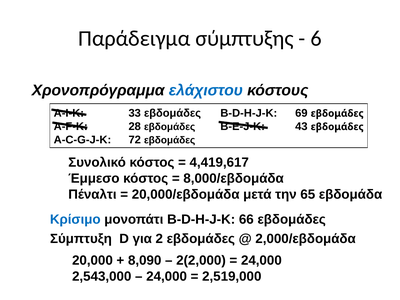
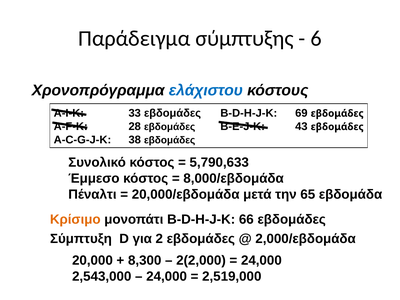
72: 72 -> 38
4,419,617: 4,419,617 -> 5,790,633
Κρίσιμο colour: blue -> orange
8,090: 8,090 -> 8,300
